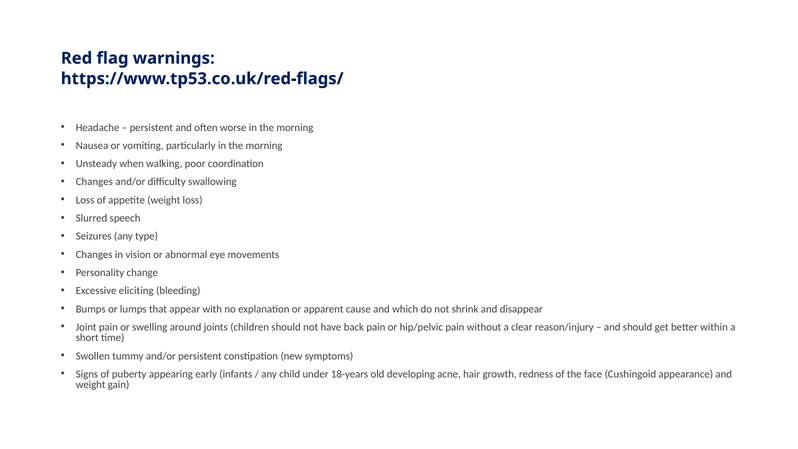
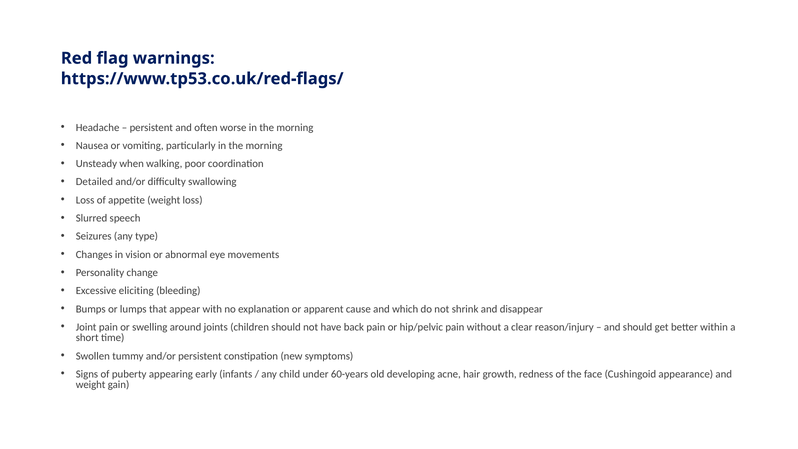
Changes at (94, 182): Changes -> Detailed
18-years: 18-years -> 60-years
